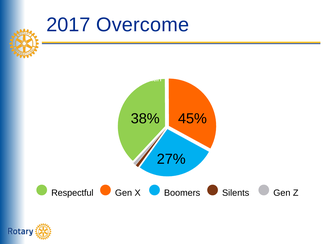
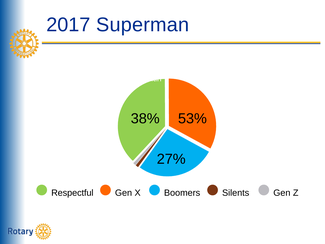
Overcome: Overcome -> Superman
45%: 45% -> 53%
